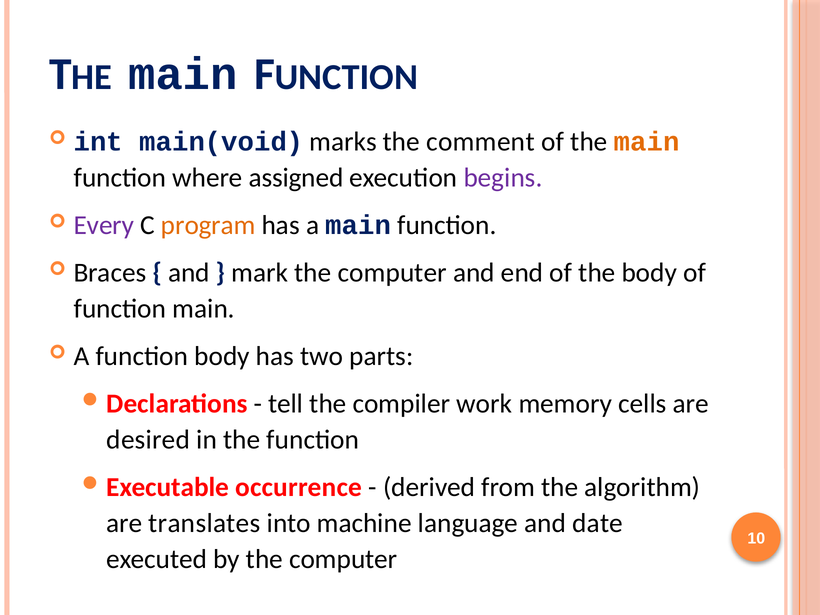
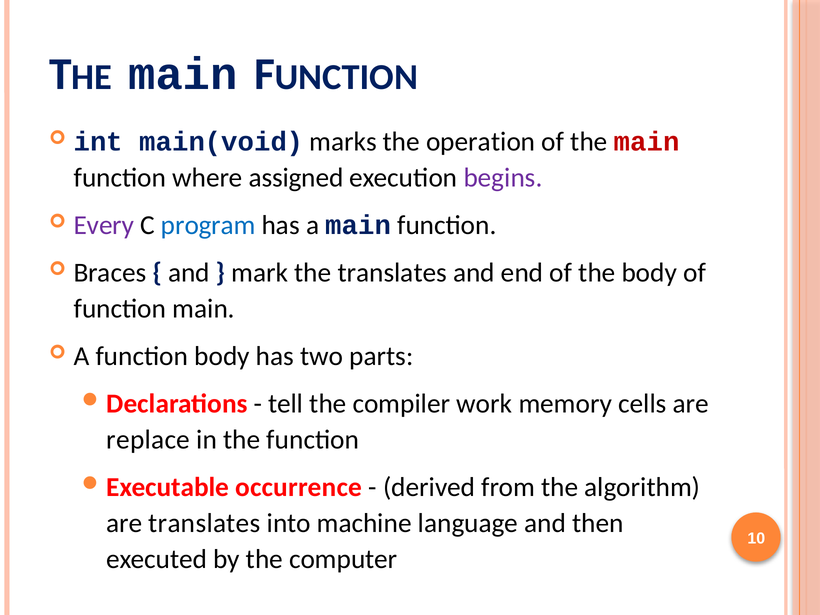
comment: comment -> operation
main at (647, 142) colour: orange -> red
program colour: orange -> blue
mark the computer: computer -> translates
desired: desired -> replace
date: date -> then
